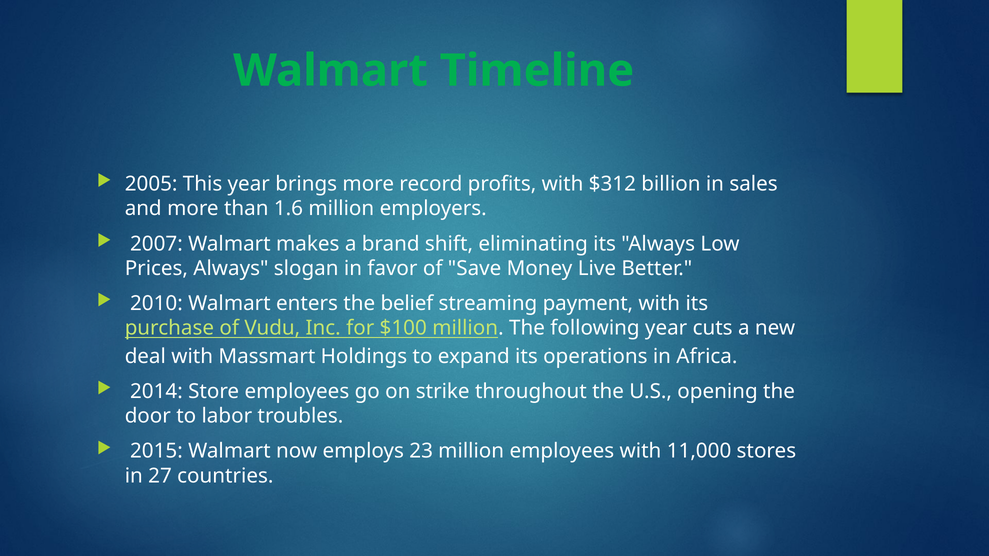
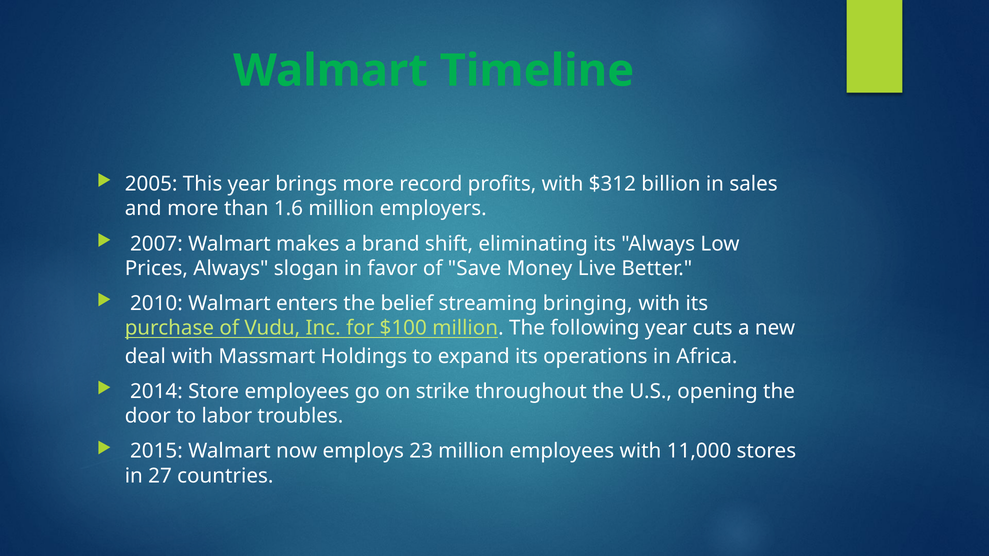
payment: payment -> bringing
